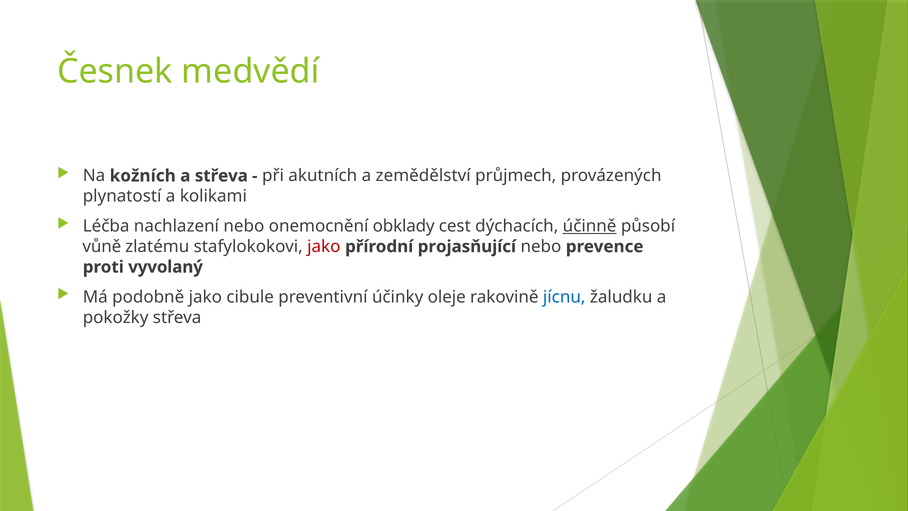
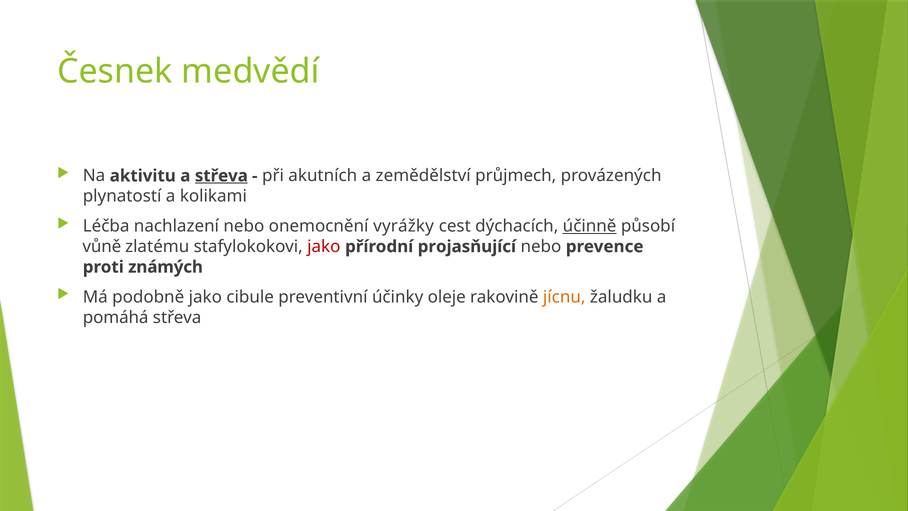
kožních: kožních -> aktivitu
střeva at (221, 176) underline: none -> present
obklady: obklady -> vyrážky
vyvolaný: vyvolaný -> známých
jícnu colour: blue -> orange
pokožky: pokožky -> pomáhá
